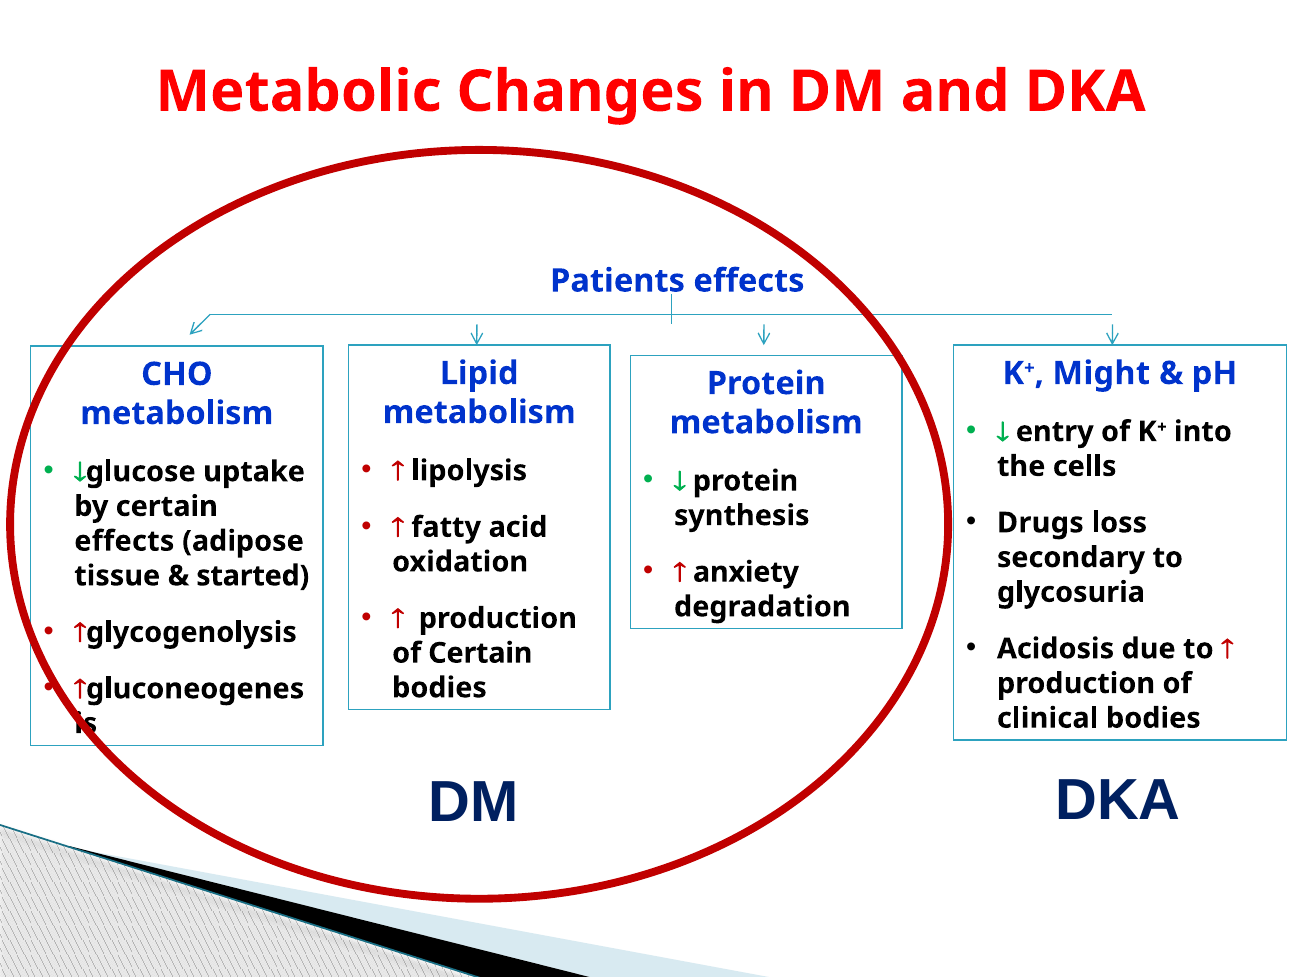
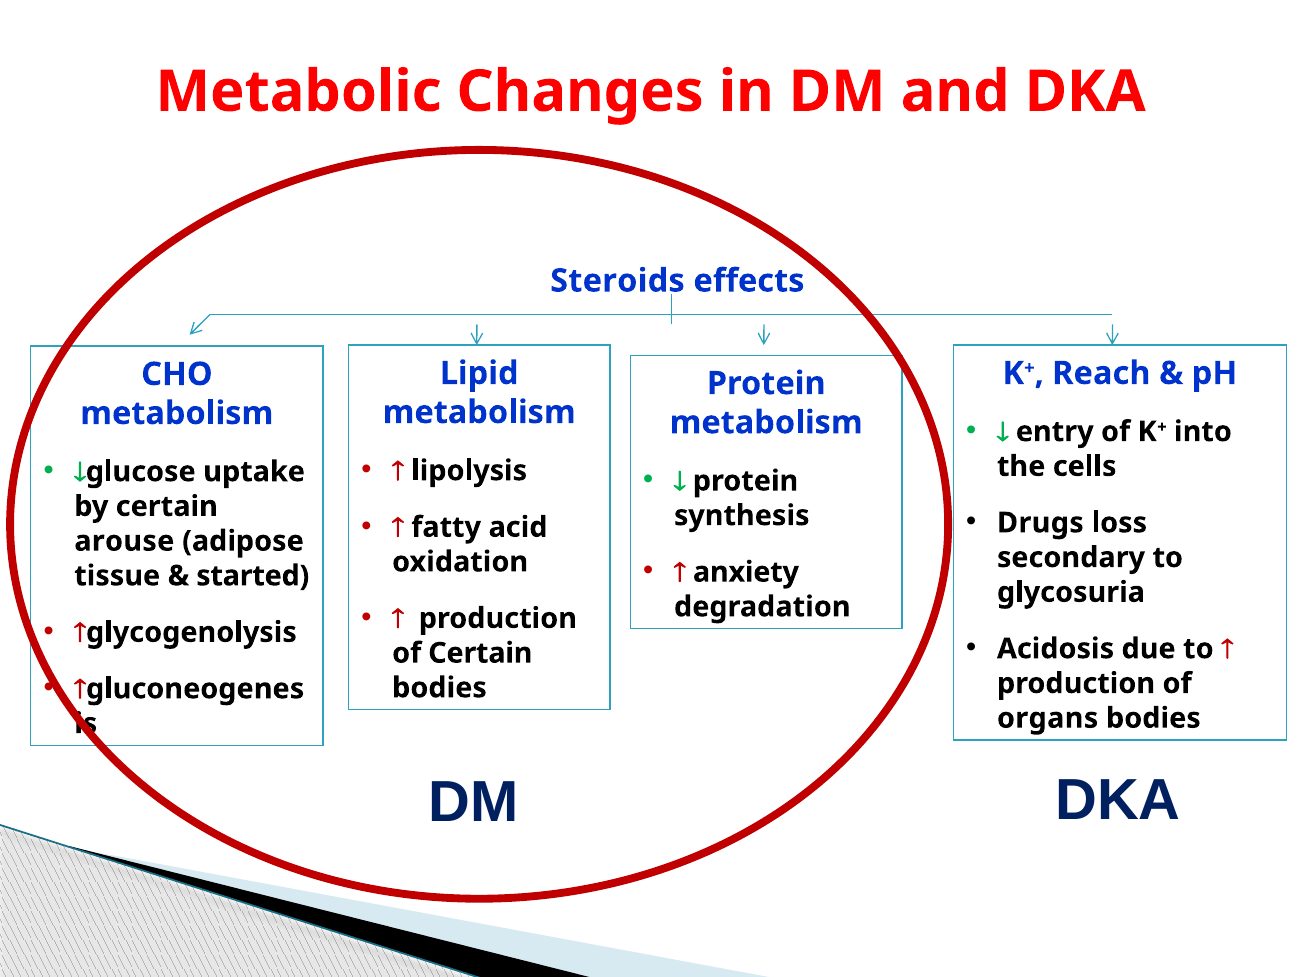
Patients: Patients -> Steroids
Might: Might -> Reach
effects at (124, 541): effects -> arouse
clinical: clinical -> organs
